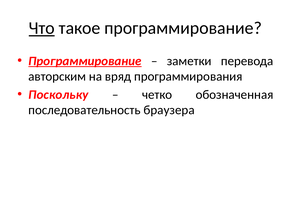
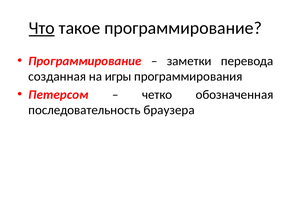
Программирование at (85, 61) underline: present -> none
авторским: авторским -> созданная
вряд: вряд -> игры
Поскольку: Поскольку -> Петерсом
